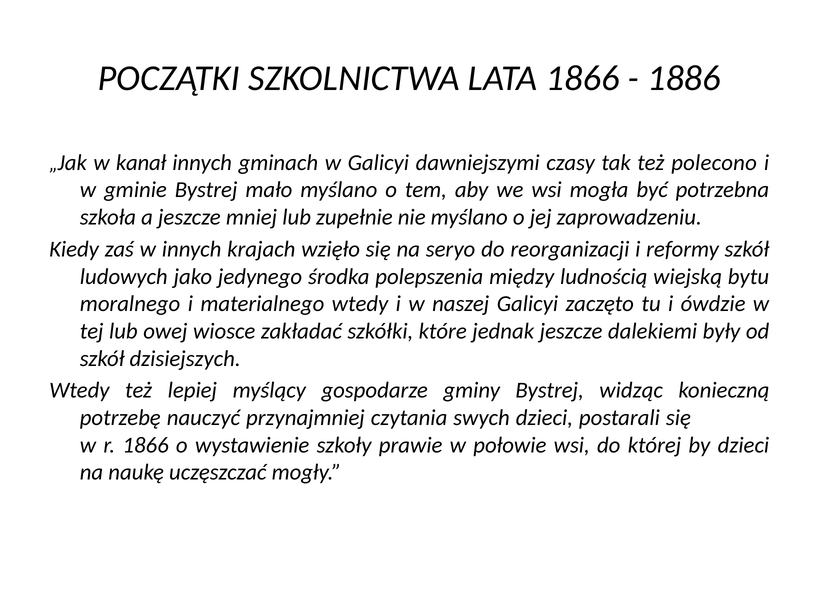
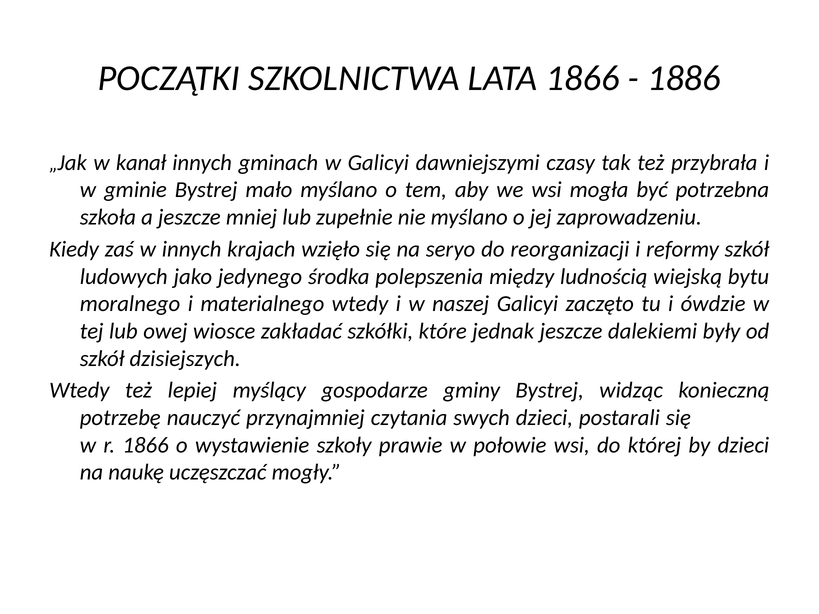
polecono: polecono -> przybrała
